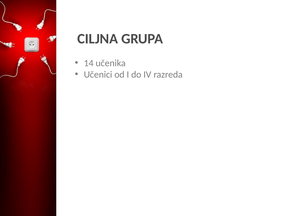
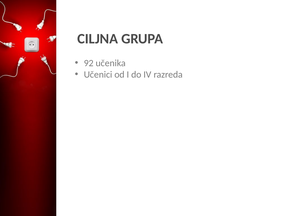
14: 14 -> 92
